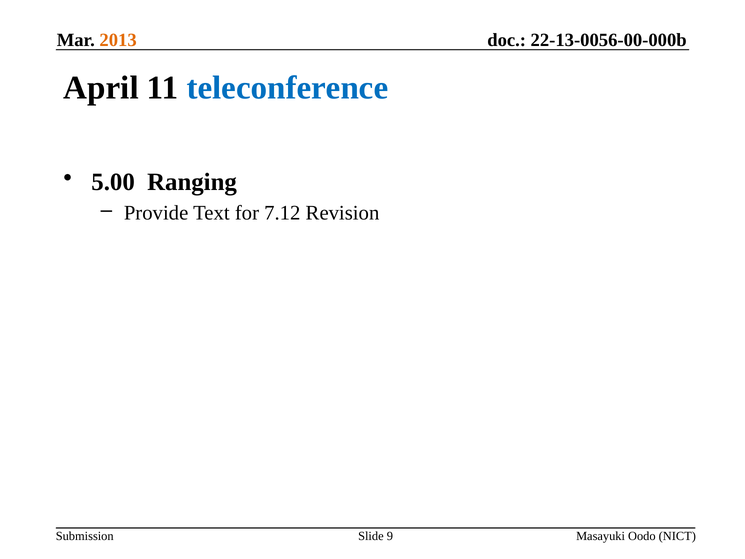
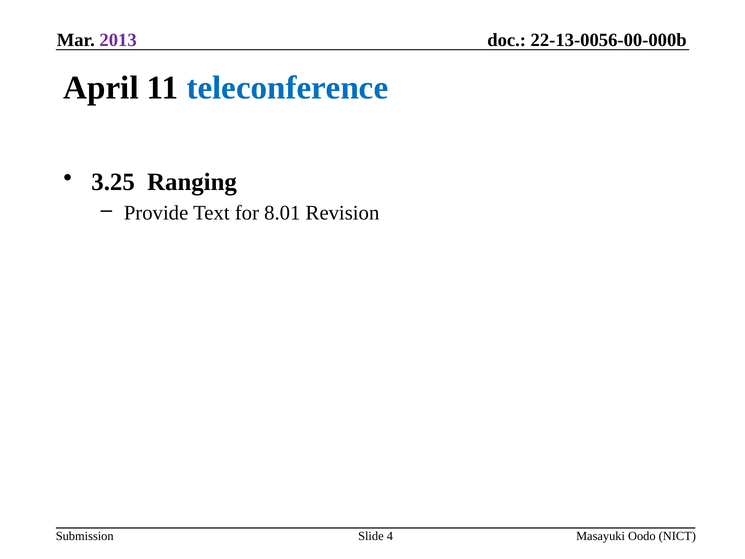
2013 colour: orange -> purple
5.00: 5.00 -> 3.25
7.12: 7.12 -> 8.01
9: 9 -> 4
